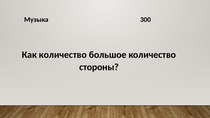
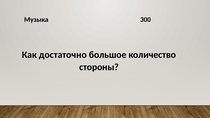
Как количество: количество -> достаточно
